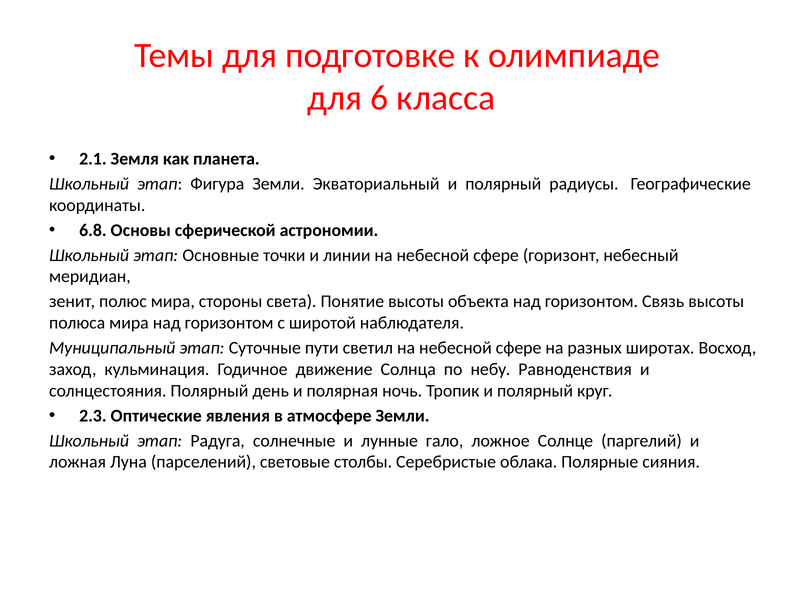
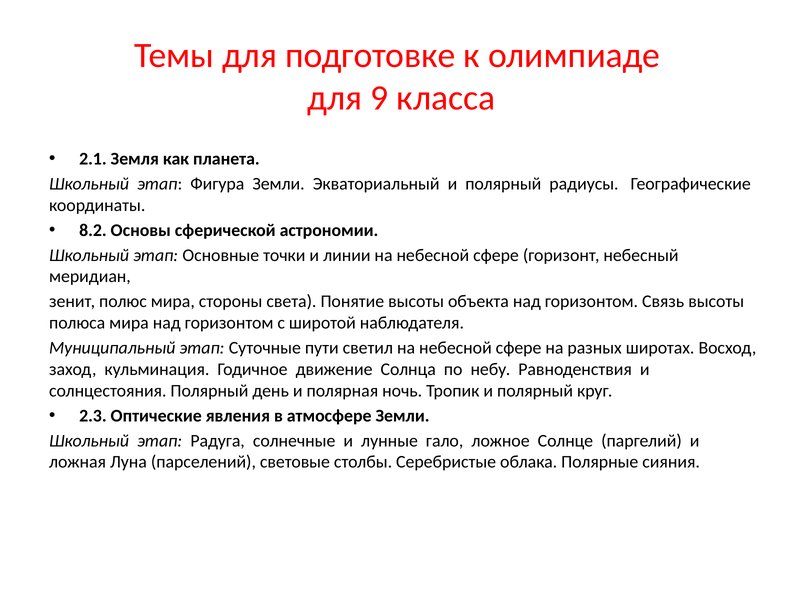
6: 6 -> 9
6.8: 6.8 -> 8.2
